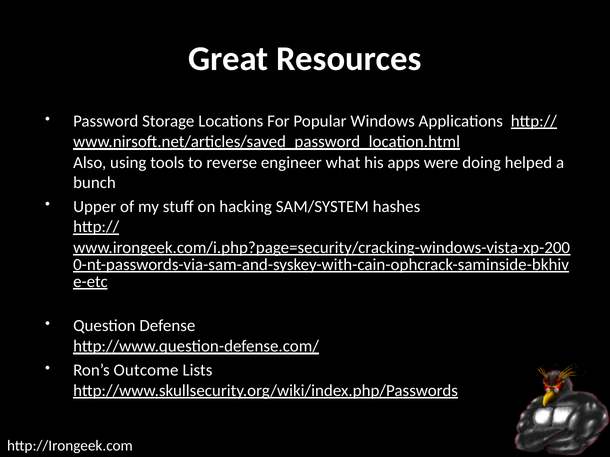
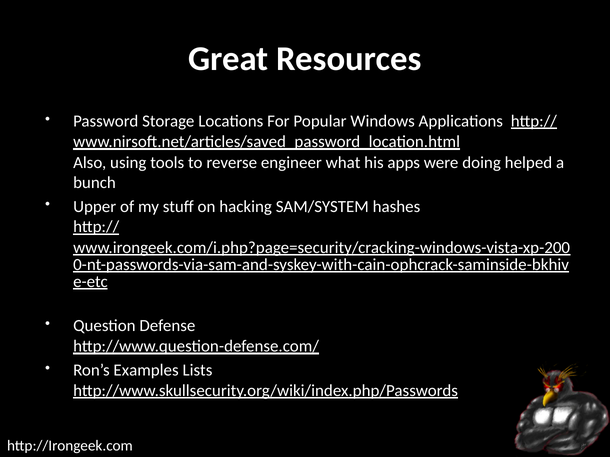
Outcome: Outcome -> Examples
